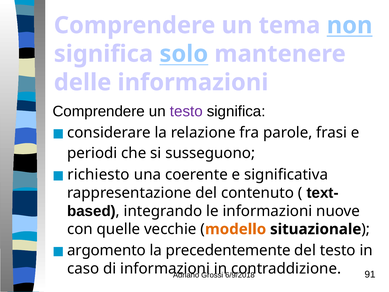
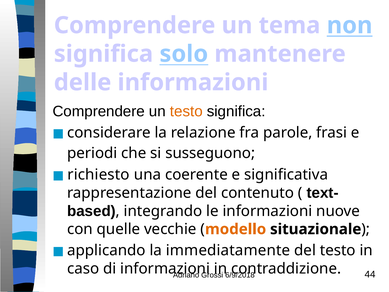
testo at (186, 111) colour: purple -> orange
argomento: argomento -> applicando
precedentemente: precedentemente -> immediatamente
91: 91 -> 44
